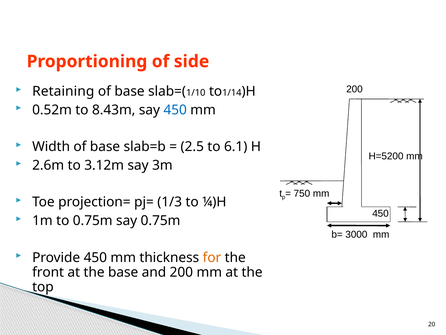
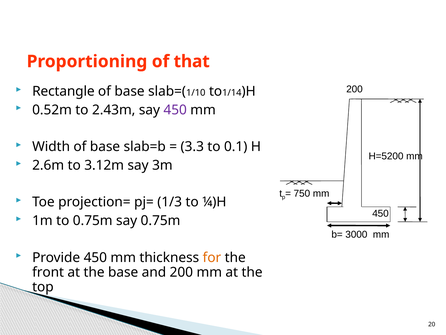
side: side -> that
Retaining: Retaining -> Rectangle
8.43m: 8.43m -> 2.43m
450 at (175, 110) colour: blue -> purple
2.5: 2.5 -> 3.3
6.1: 6.1 -> 0.1
